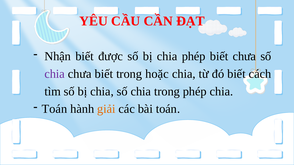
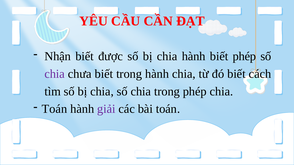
chia phép: phép -> hành
biết chưa: chưa -> phép
trong hoặc: hoặc -> hành
giải colour: orange -> purple
